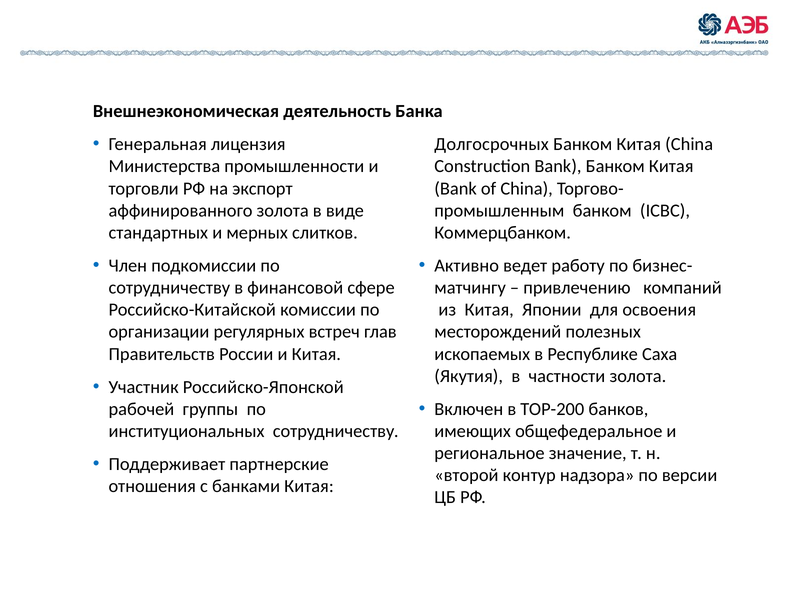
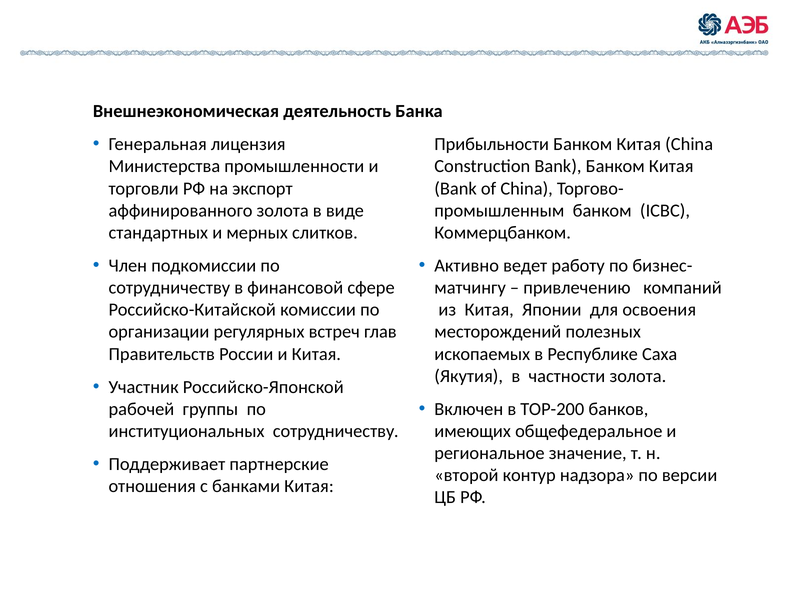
Долгосрочных: Долгосрочных -> Прибыльности
